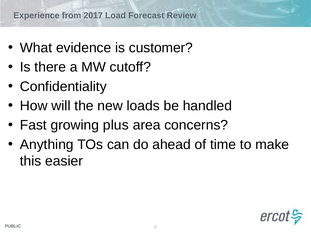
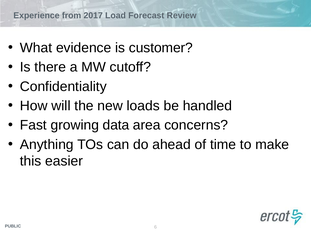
plus: plus -> data
